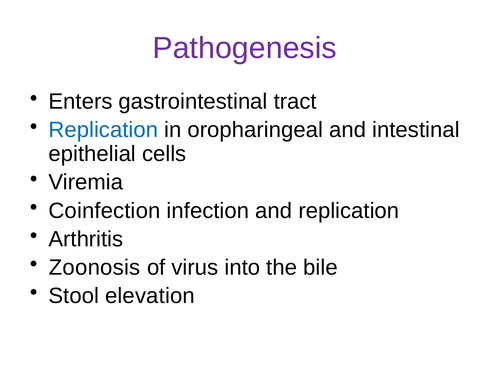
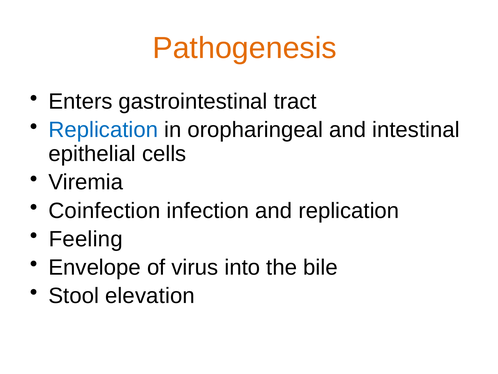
Pathogenesis colour: purple -> orange
Arthritis: Arthritis -> Feeling
Zoonosis: Zoonosis -> Envelope
